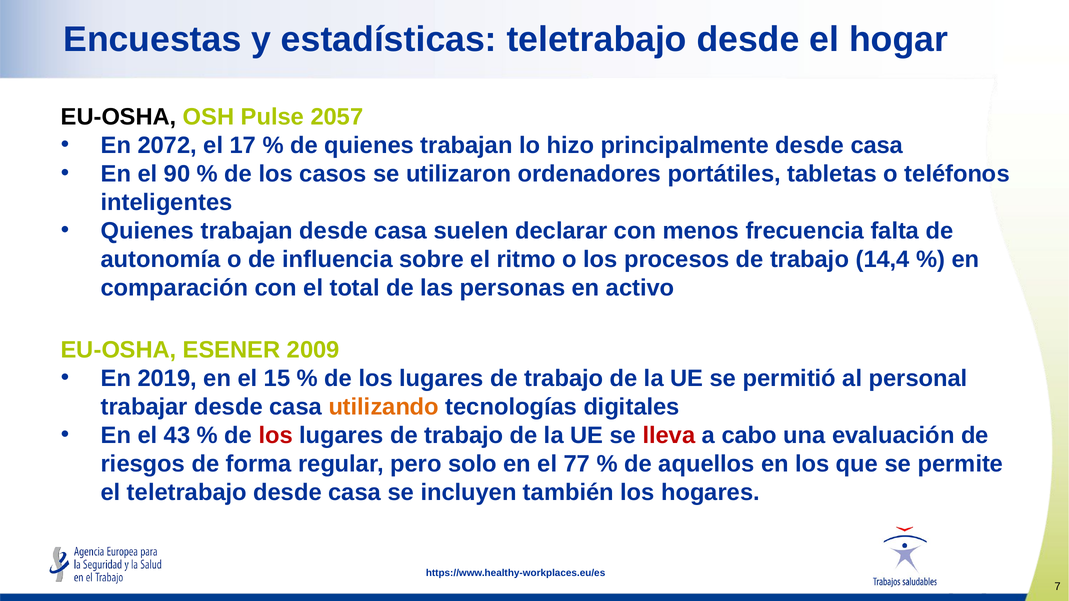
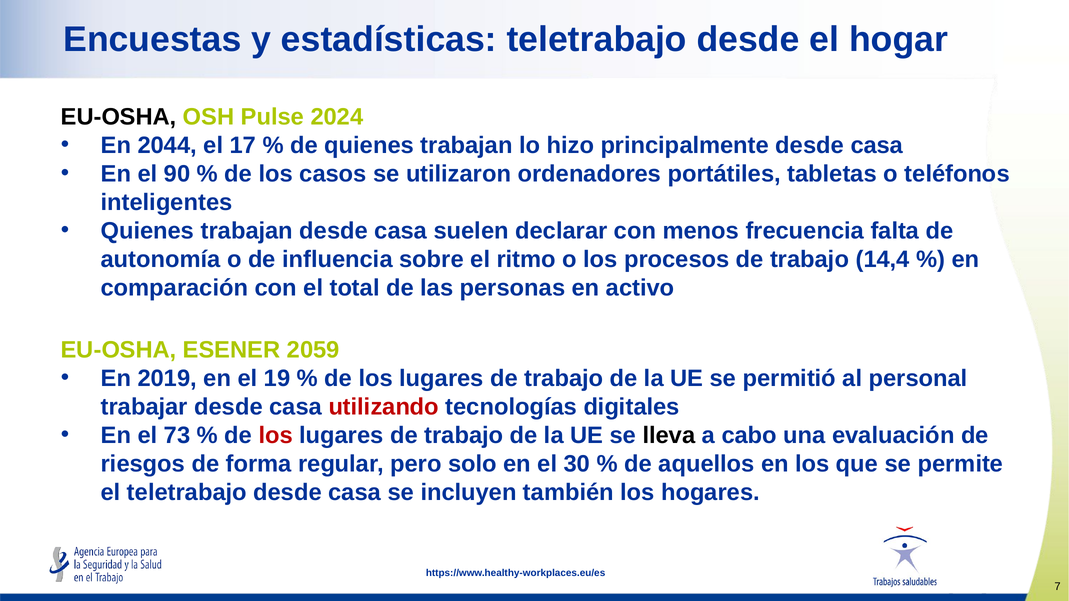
2057: 2057 -> 2024
2072: 2072 -> 2044
2009: 2009 -> 2059
15: 15 -> 19
utilizando colour: orange -> red
43: 43 -> 73
lleva colour: red -> black
77: 77 -> 30
